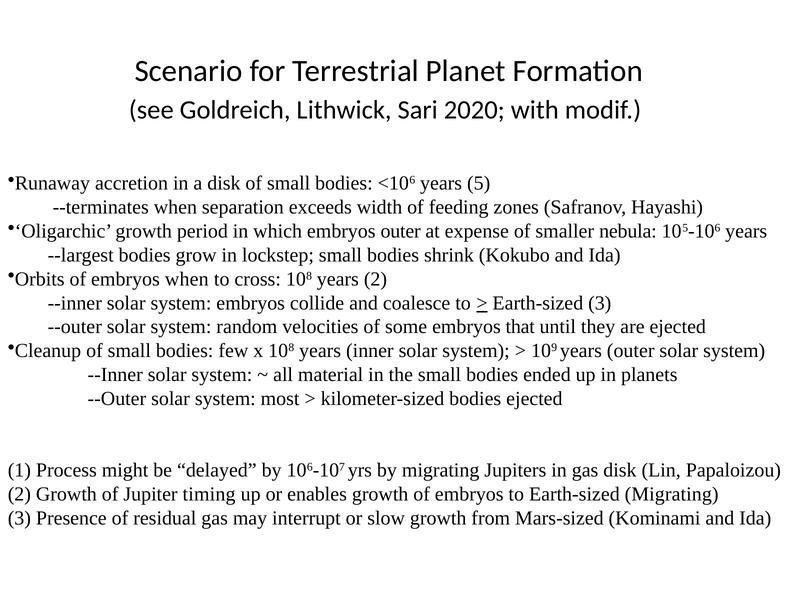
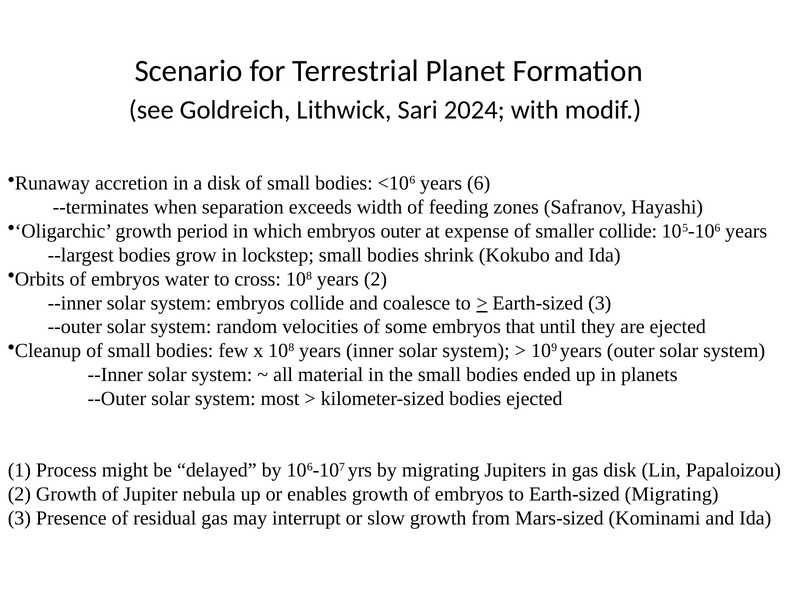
2020: 2020 -> 2024
5: 5 -> 6
smaller nebula: nebula -> collide
embryos when: when -> water
timing: timing -> nebula
